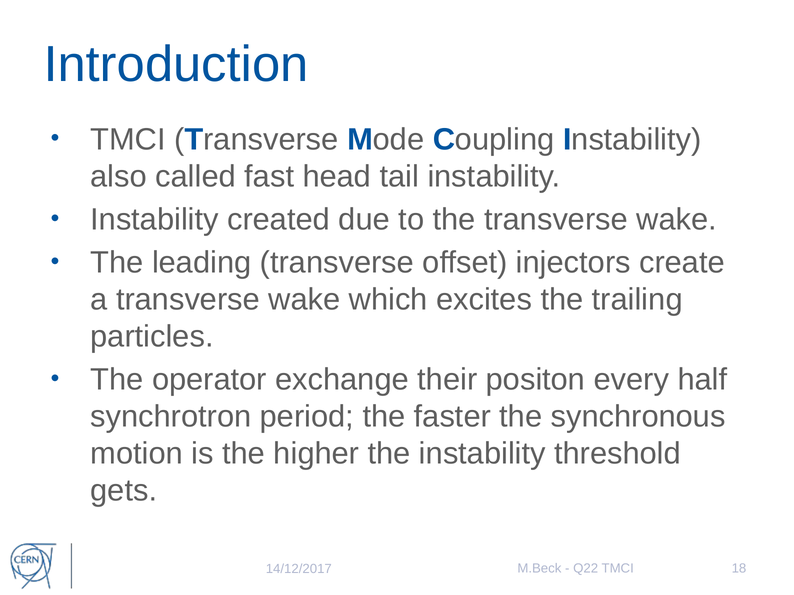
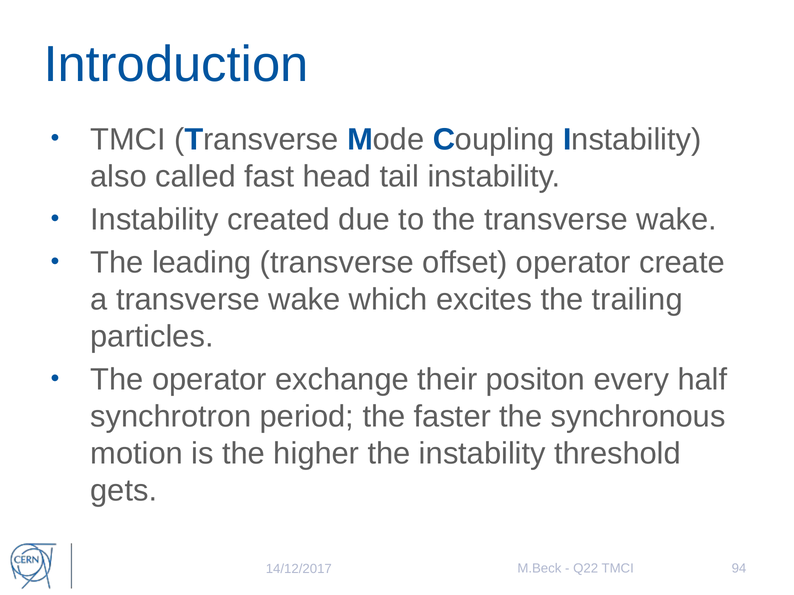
offset injectors: injectors -> operator
18: 18 -> 94
